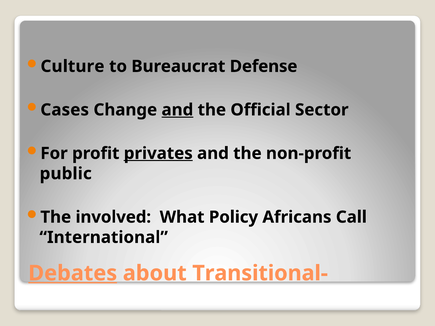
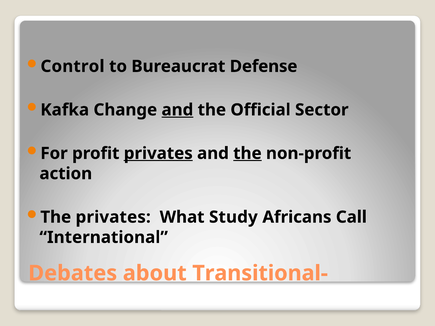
Culture: Culture -> Control
Cases: Cases -> Kafka
the at (247, 153) underline: none -> present
public: public -> action
The involved: involved -> privates
Policy: Policy -> Study
Debates underline: present -> none
